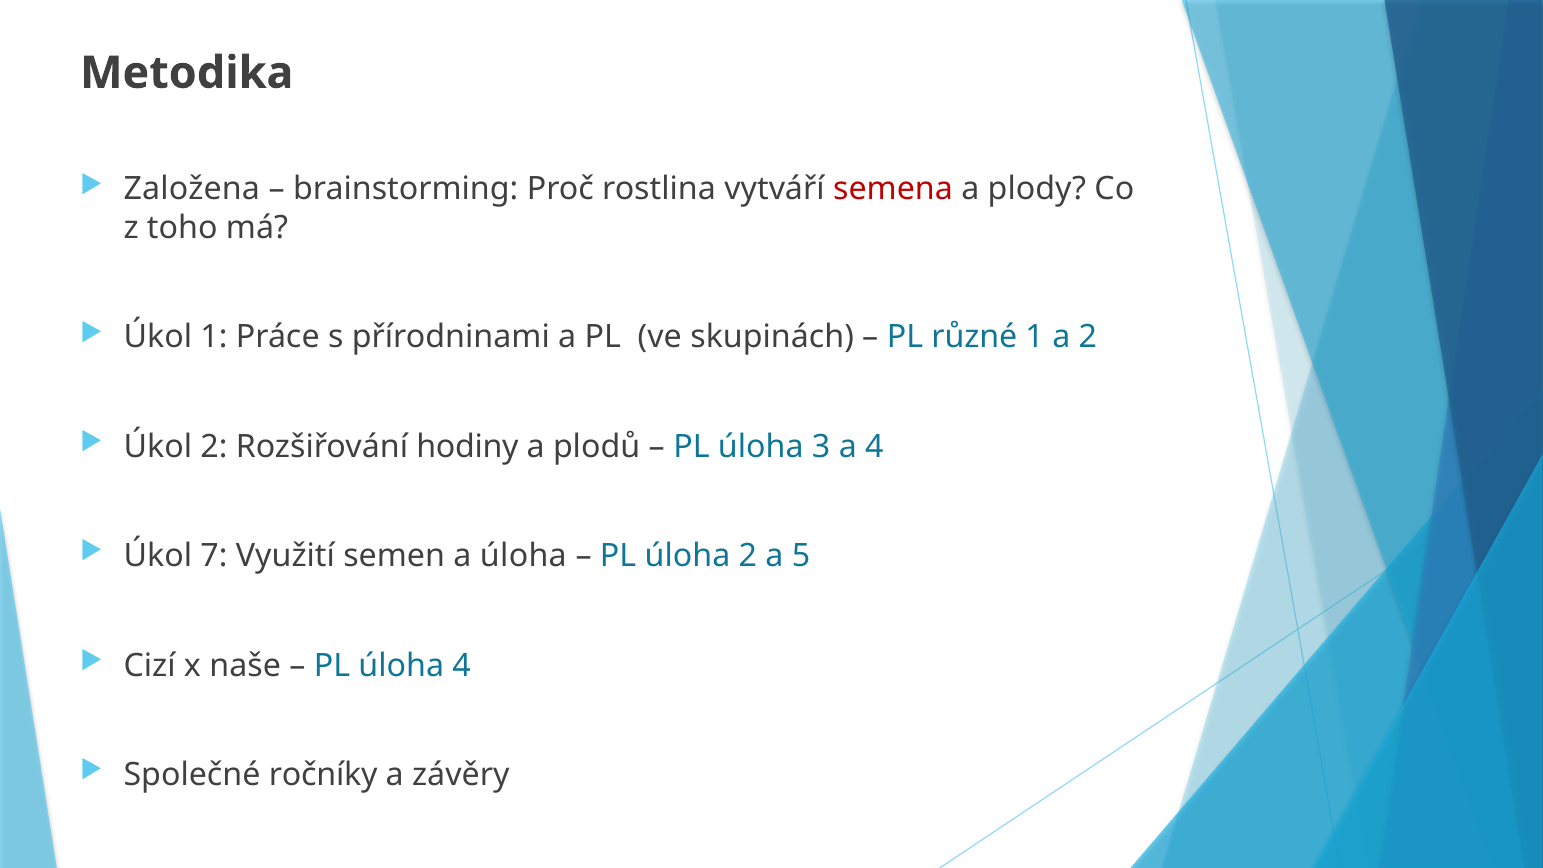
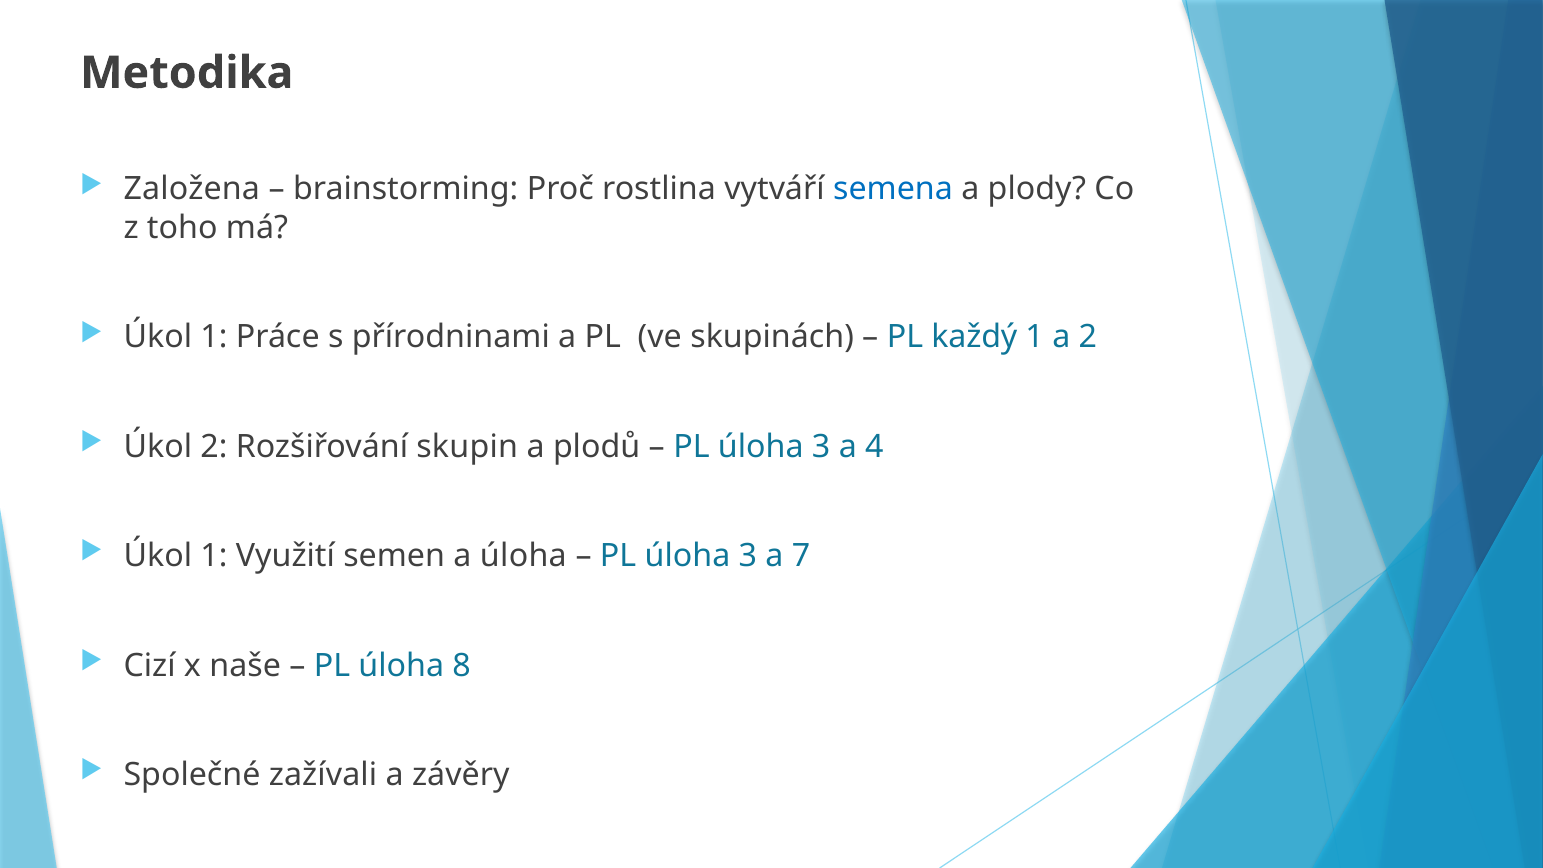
semena colour: red -> blue
různé: různé -> každý
hodiny: hodiny -> skupin
7 at (214, 556): 7 -> 1
2 at (748, 556): 2 -> 3
5: 5 -> 7
úloha 4: 4 -> 8
ročníky: ročníky -> zažívali
